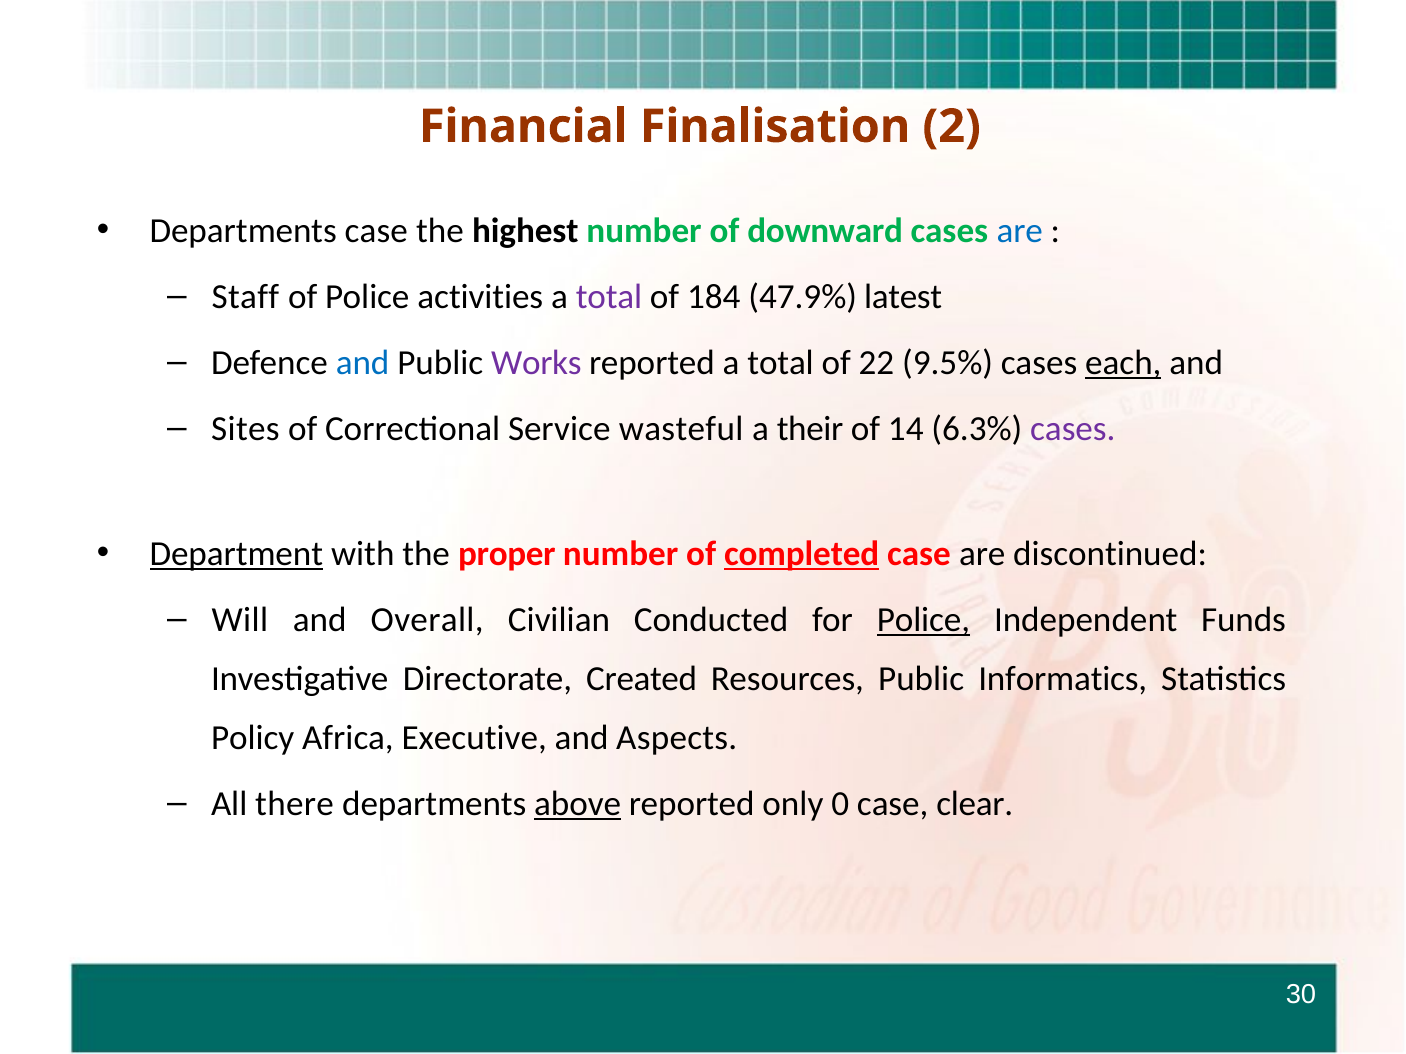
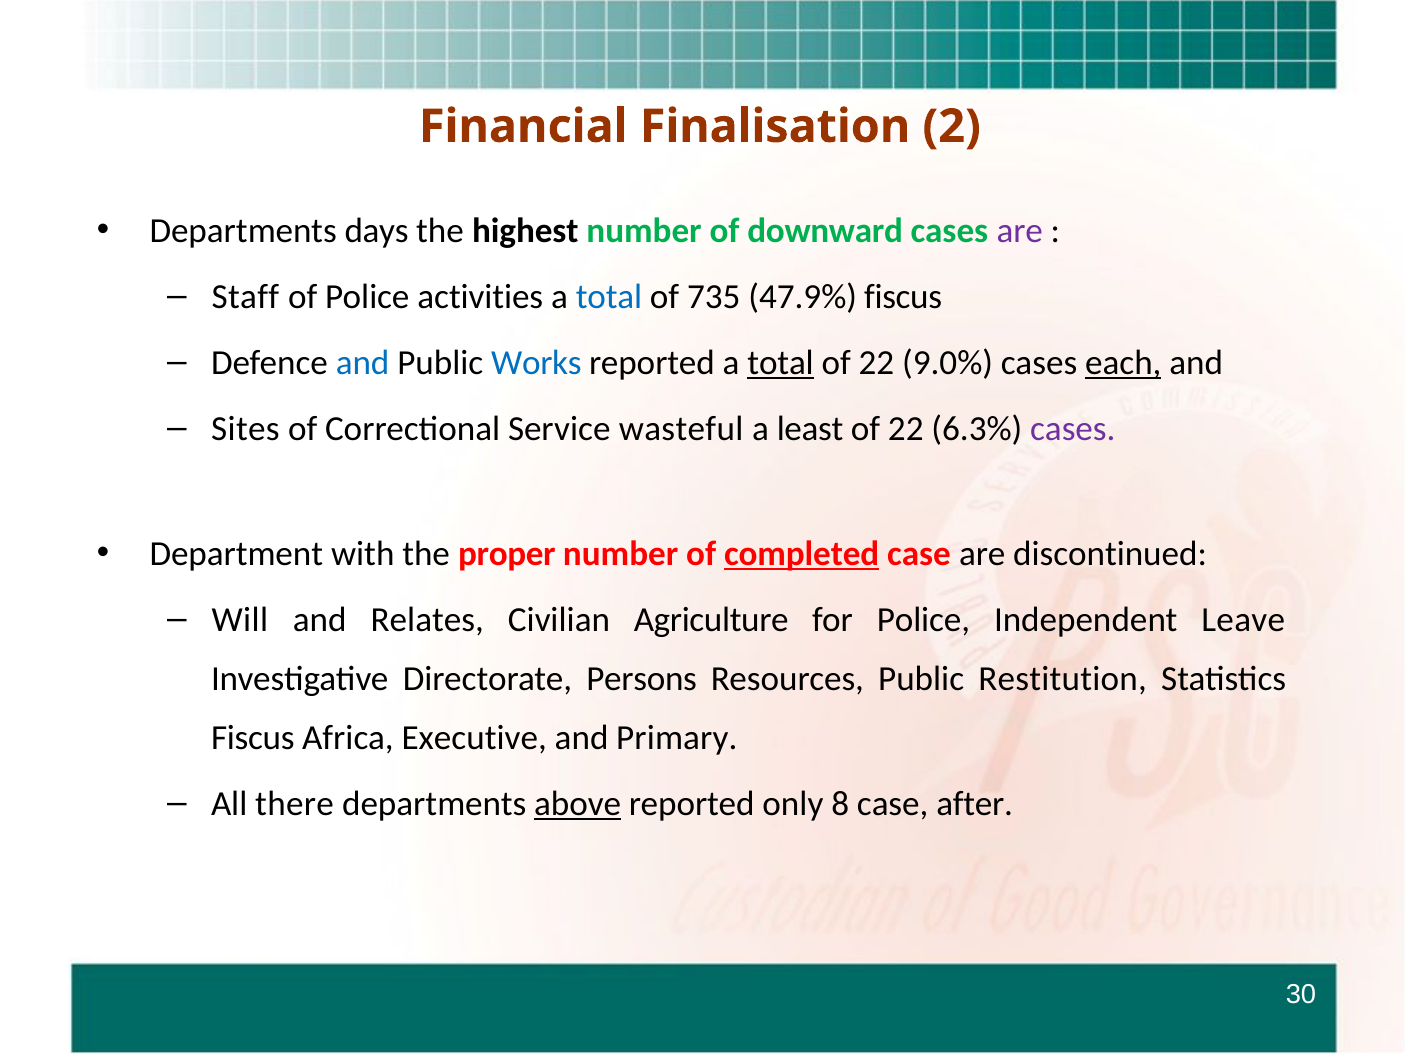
Departments case: case -> days
are at (1020, 231) colour: blue -> purple
total at (609, 297) colour: purple -> blue
184: 184 -> 735
47.9% latest: latest -> fiscus
Works colour: purple -> blue
total at (781, 363) underline: none -> present
9.5%: 9.5% -> 9.0%
their: their -> least
14 at (906, 429): 14 -> 22
Department underline: present -> none
Overall: Overall -> Relates
Conducted: Conducted -> Agriculture
Police at (923, 620) underline: present -> none
Funds: Funds -> Leave
Created: Created -> Persons
Informatics: Informatics -> Restitution
Policy at (253, 738): Policy -> Fiscus
Aspects: Aspects -> Primary
0: 0 -> 8
clear: clear -> after
